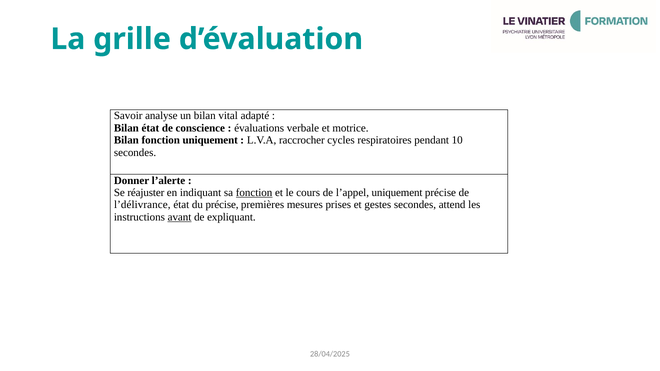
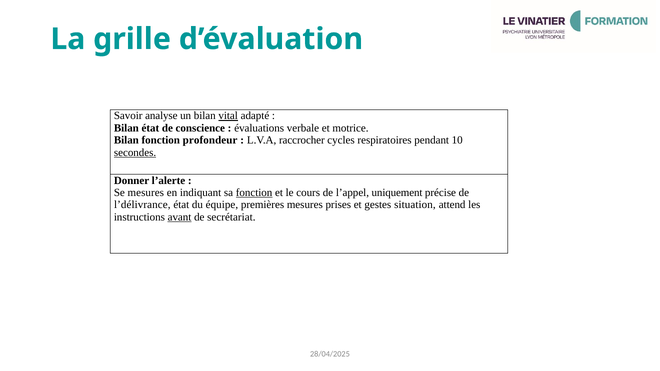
vital underline: none -> present
fonction uniquement: uniquement -> profondeur
secondes at (135, 153) underline: none -> present
Se réajuster: réajuster -> mesures
du précise: précise -> équipe
gestes secondes: secondes -> situation
expliquant: expliquant -> secrétariat
